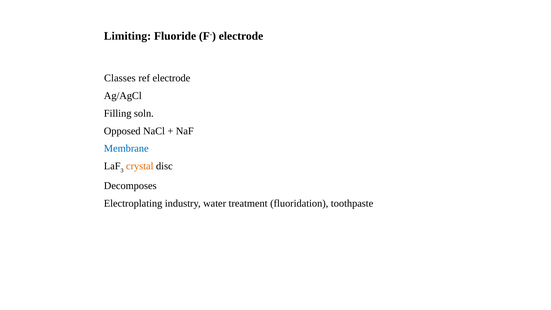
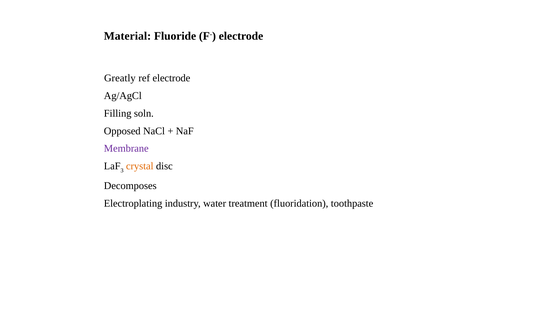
Limiting: Limiting -> Material
Classes: Classes -> Greatly
Membrane colour: blue -> purple
